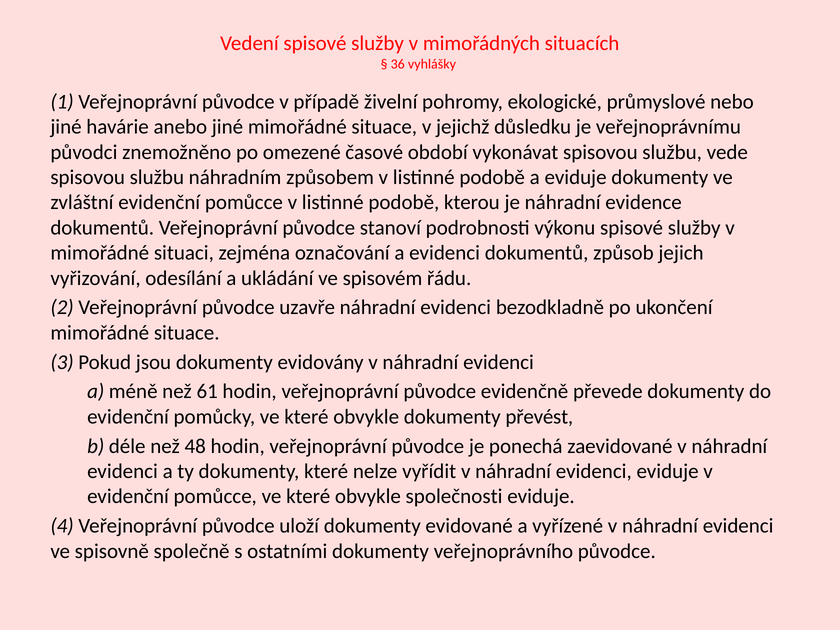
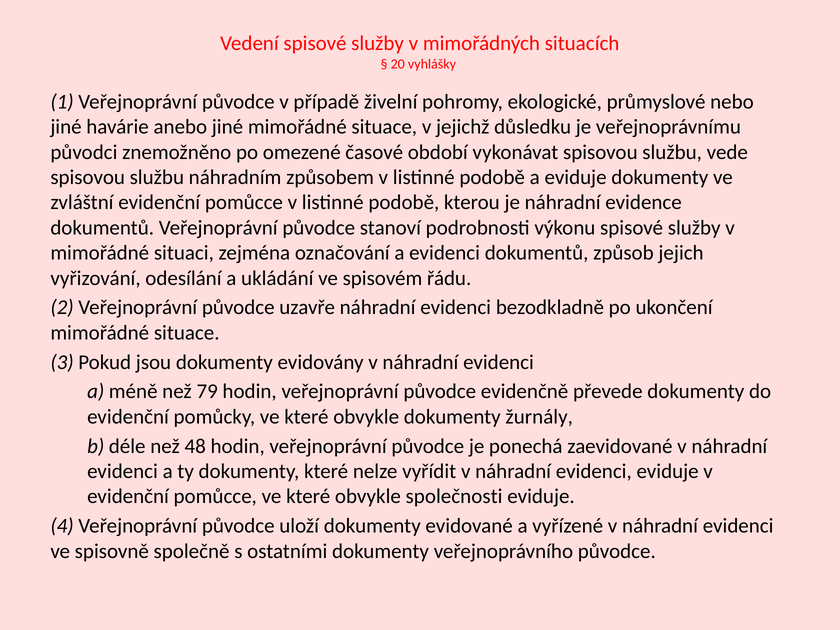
36: 36 -> 20
61: 61 -> 79
převést: převést -> žurnály
